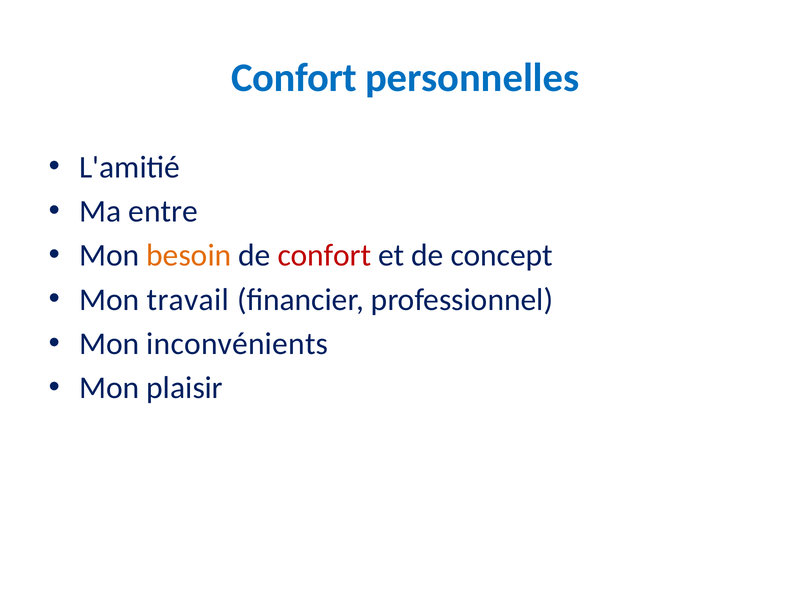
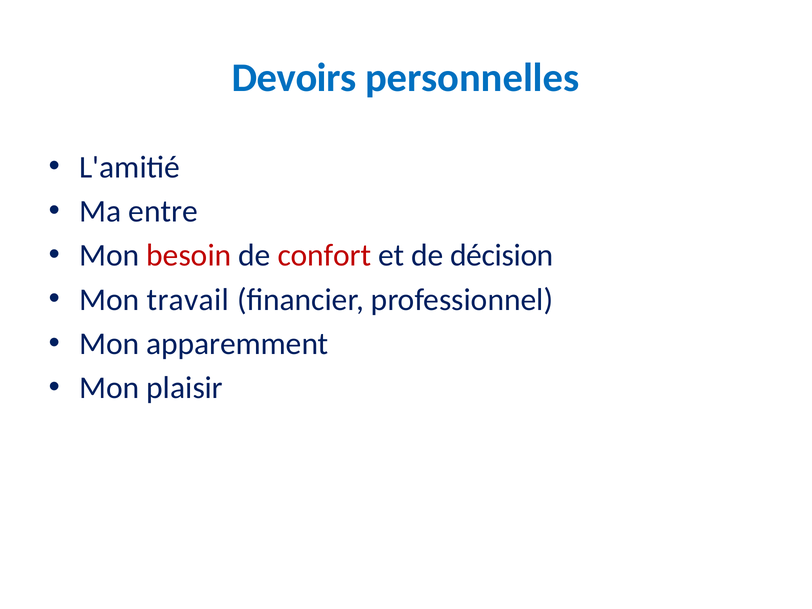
Confort at (294, 78): Confort -> Devoirs
besoin colour: orange -> red
concept: concept -> décision
inconvénients: inconvénients -> apparemment
